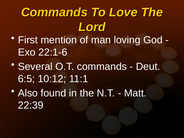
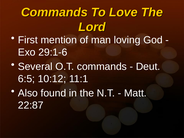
22:1-6: 22:1-6 -> 29:1-6
22:39: 22:39 -> 22:87
